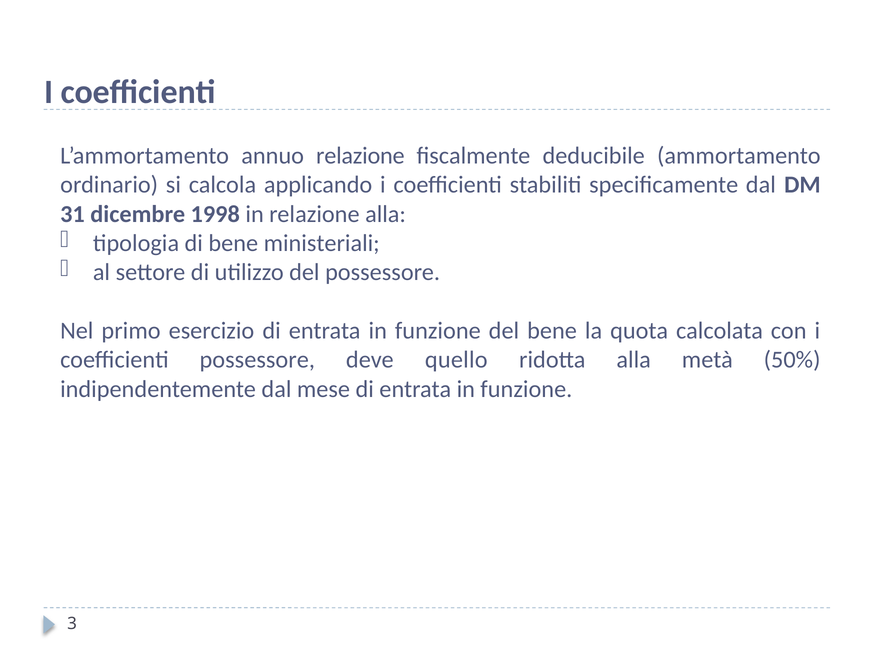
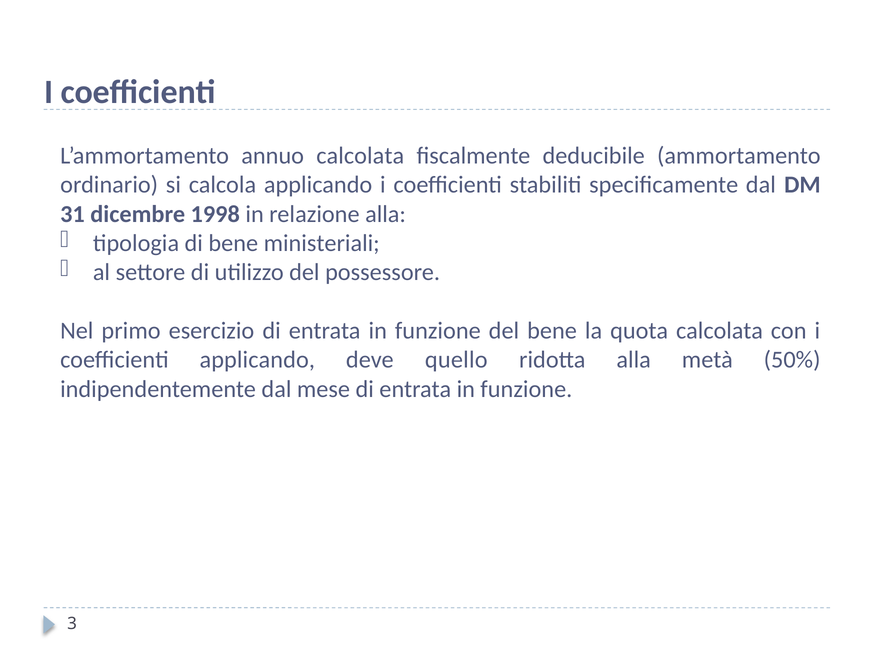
annuo relazione: relazione -> calcolata
coefficienti possessore: possessore -> applicando
